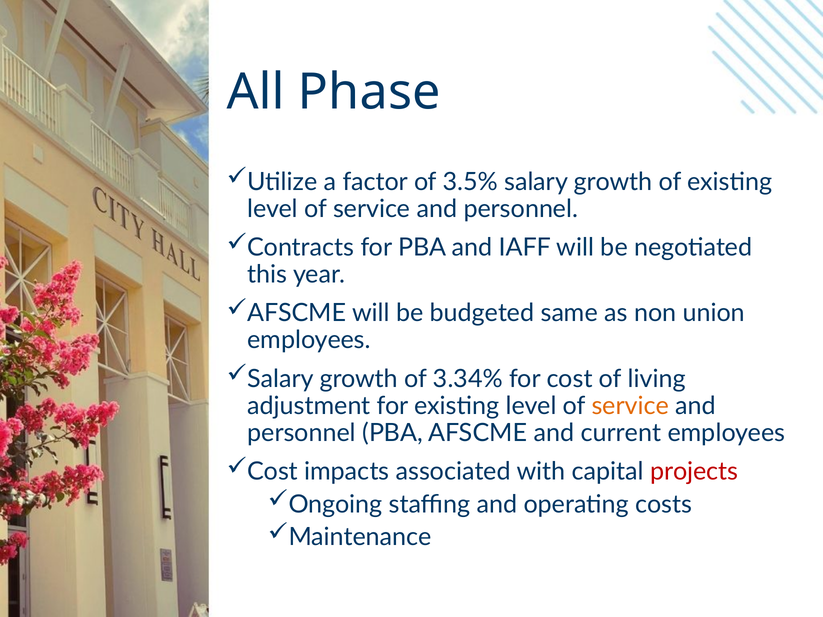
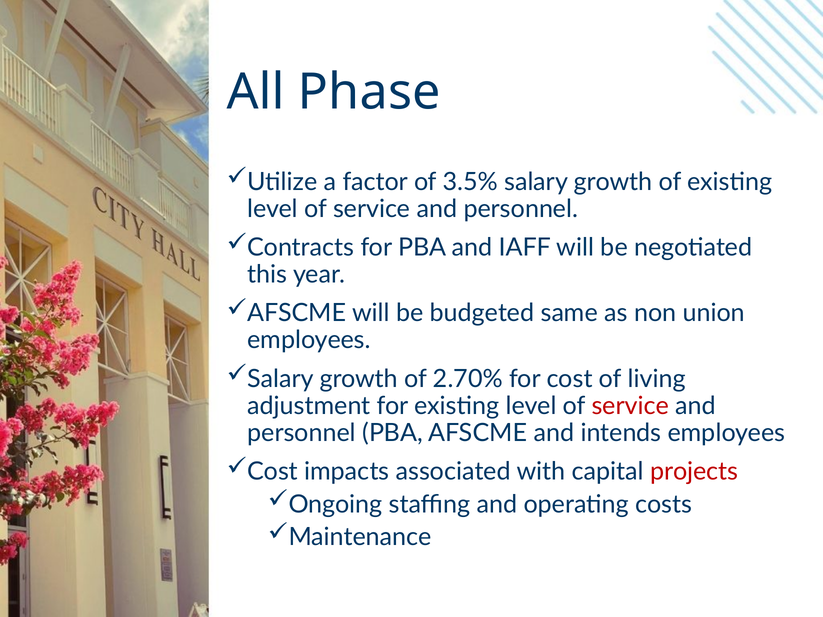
3.34%: 3.34% -> 2.70%
service at (630, 406) colour: orange -> red
current: current -> intends
